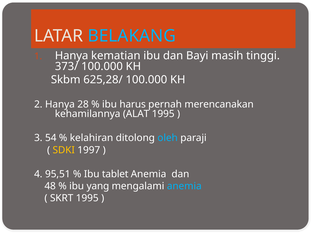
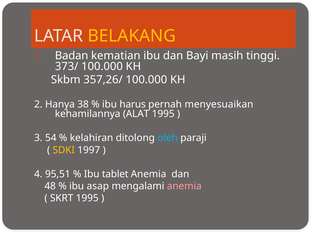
BELAKANG colour: light blue -> yellow
Hanya at (72, 56): Hanya -> Badan
625,28/: 625,28/ -> 357,26/
28: 28 -> 38
merencanakan: merencanakan -> menyesuaikan
yang: yang -> asap
anemia at (184, 186) colour: light blue -> pink
